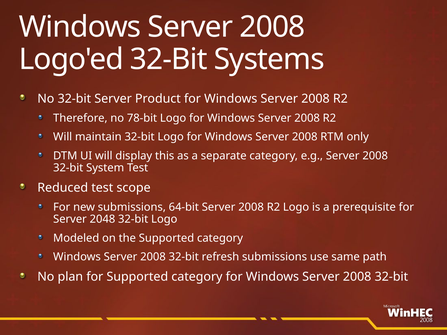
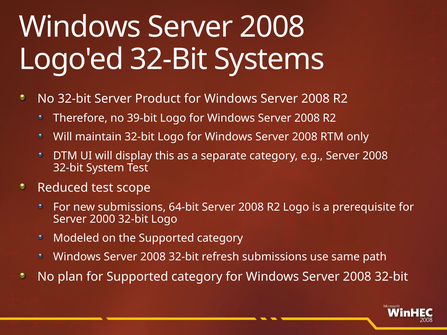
78-bit: 78-bit -> 39-bit
2048: 2048 -> 2000
